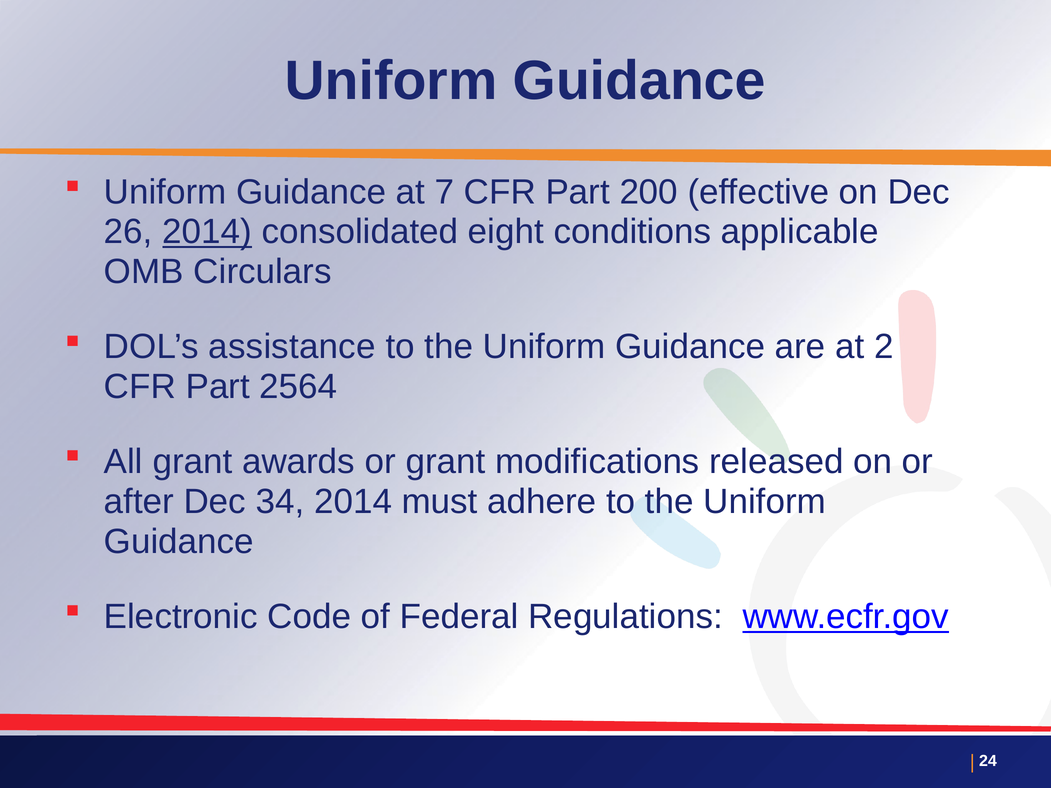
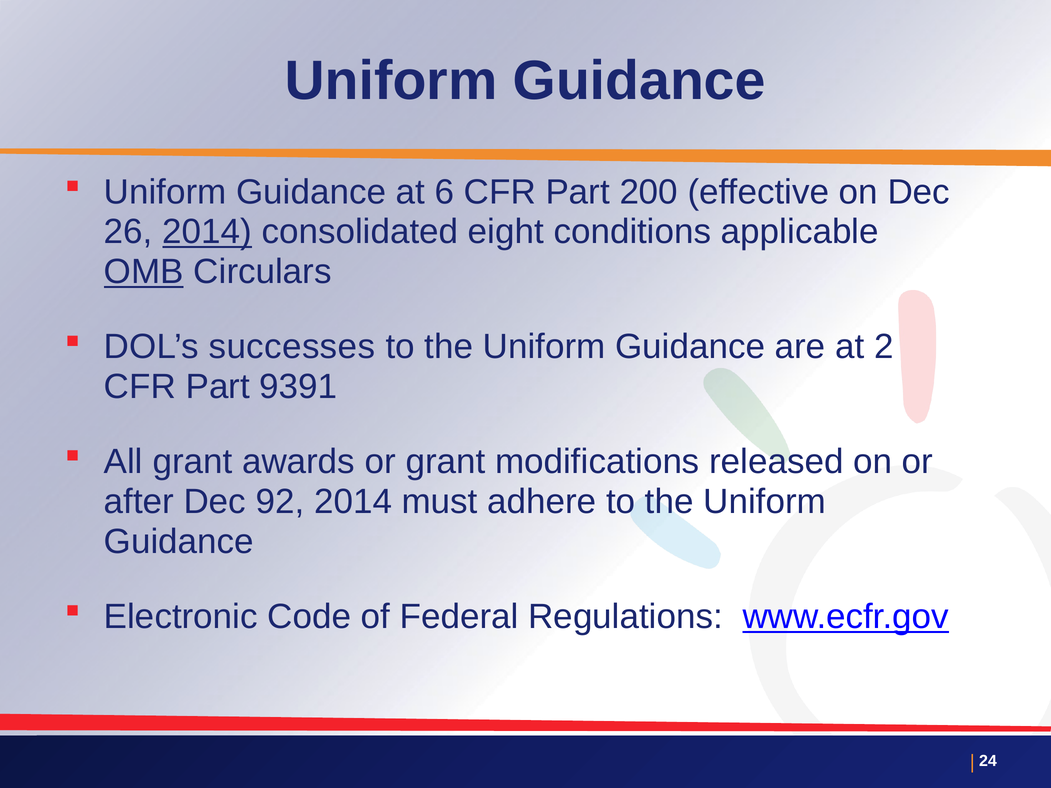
7: 7 -> 6
OMB underline: none -> present
assistance: assistance -> successes
2564: 2564 -> 9391
34: 34 -> 92
